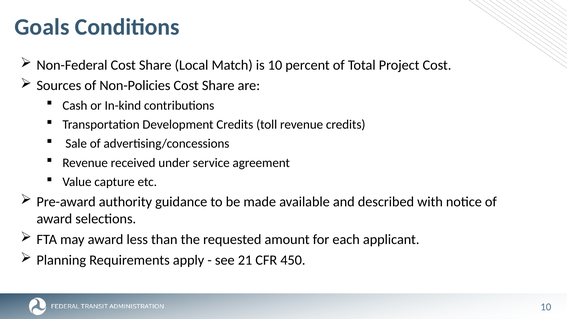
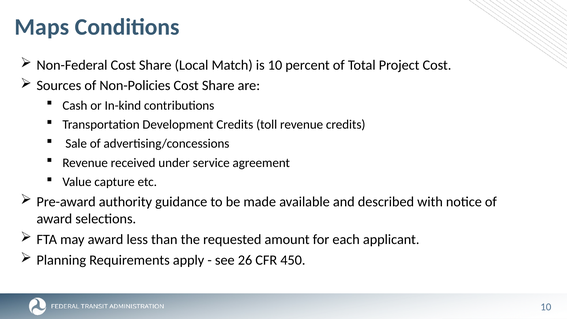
Goals: Goals -> Maps
21: 21 -> 26
